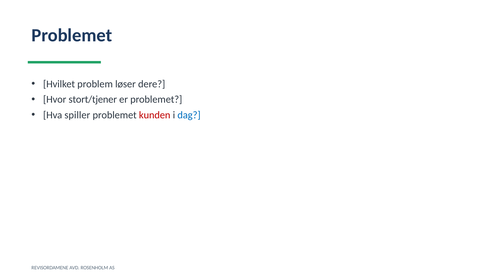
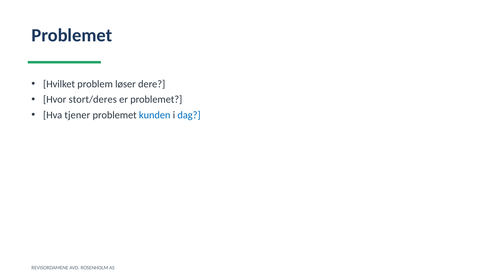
stort/tjener: stort/tjener -> stort/deres
spiller: spiller -> tjener
kunden colour: red -> blue
